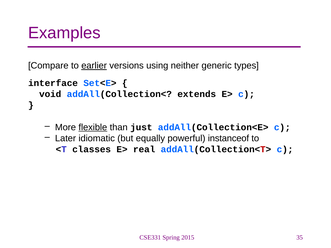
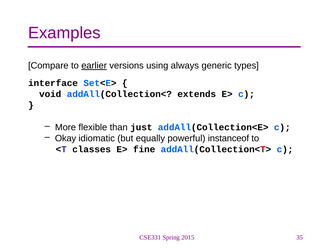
neither: neither -> always
flexible underline: present -> none
Later: Later -> Okay
real: real -> fine
